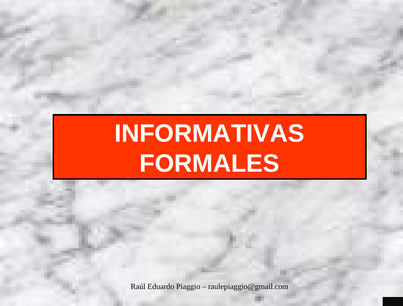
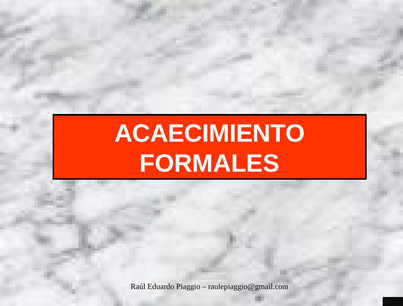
INFORMATIVAS: INFORMATIVAS -> ACAECIMIENTO
